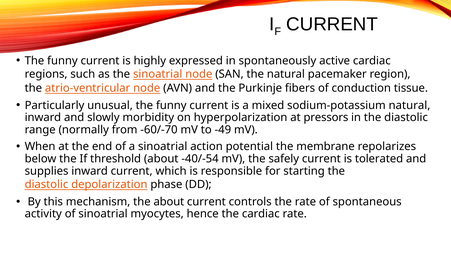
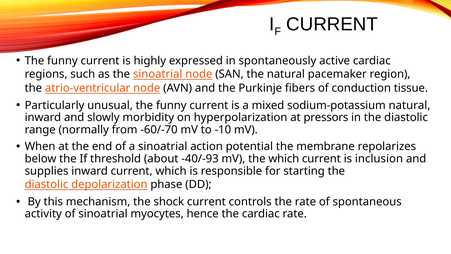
-49: -49 -> -10
-40/-54: -40/-54 -> -40/-93
the safely: safely -> which
tolerated: tolerated -> inclusion
the about: about -> shock
